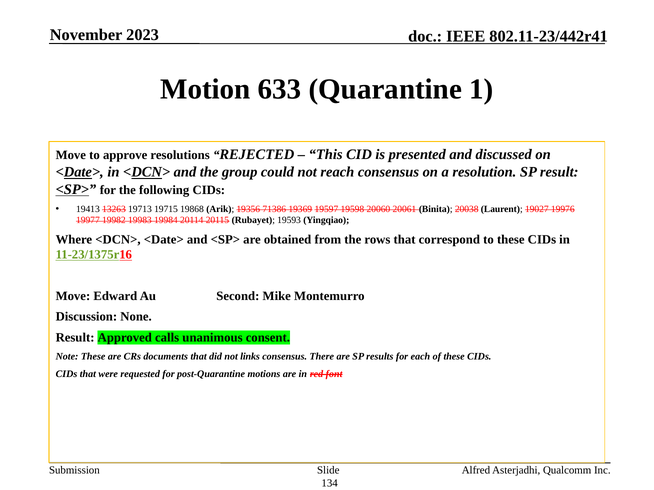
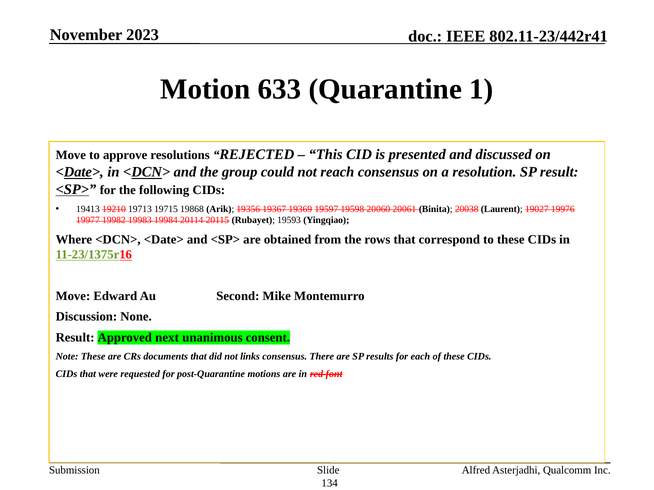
13263: 13263 -> 19210
71386: 71386 -> 19367
calls: calls -> next
